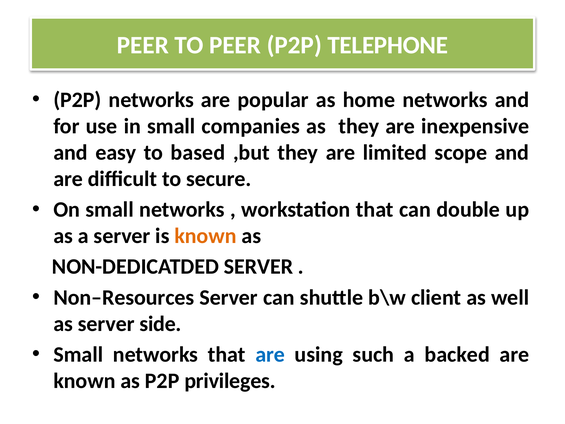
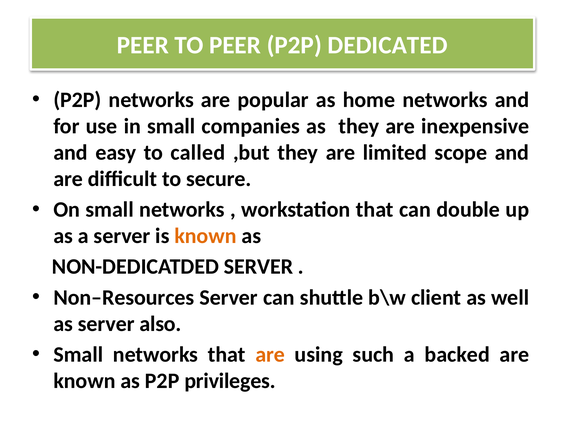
TELEPHONE: TELEPHONE -> DEDICATED
based: based -> called
side: side -> also
are at (270, 354) colour: blue -> orange
